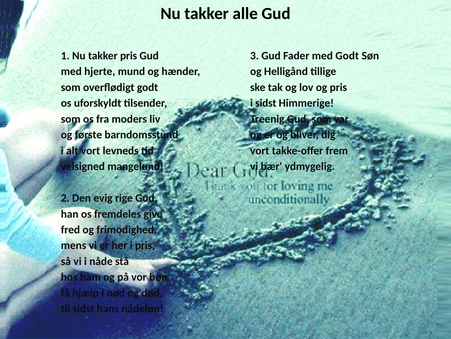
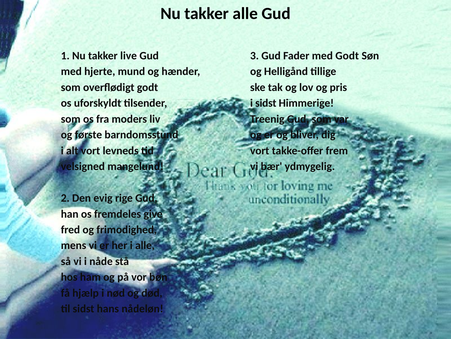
takker pris: pris -> live
i pris: pris -> alle
